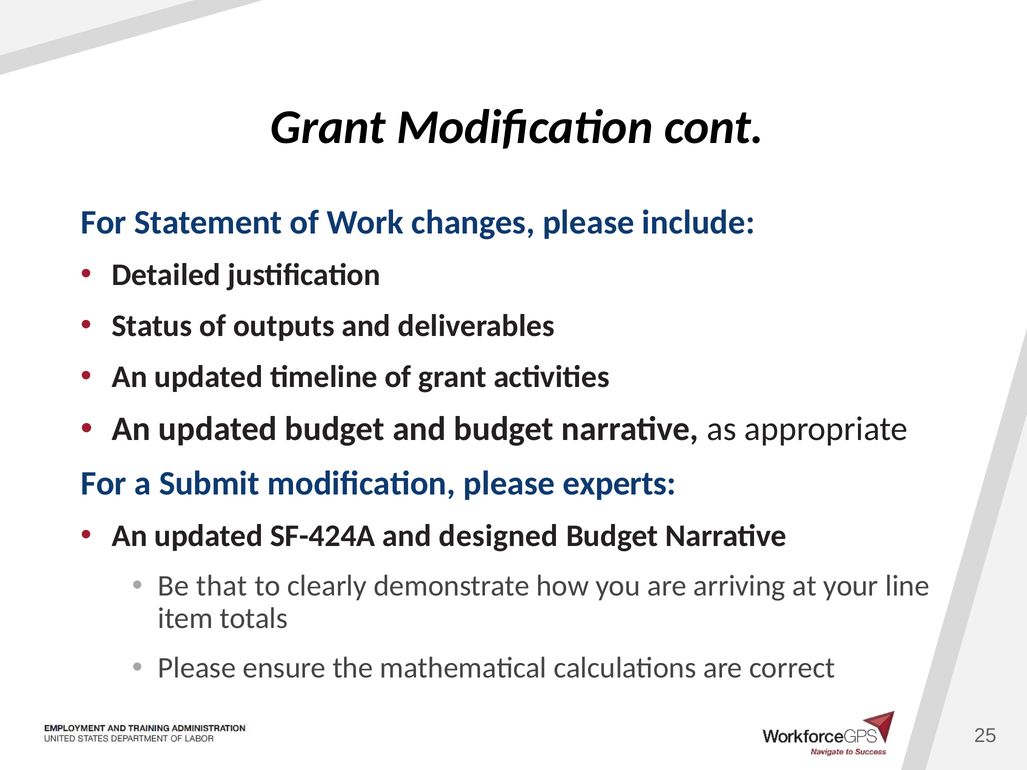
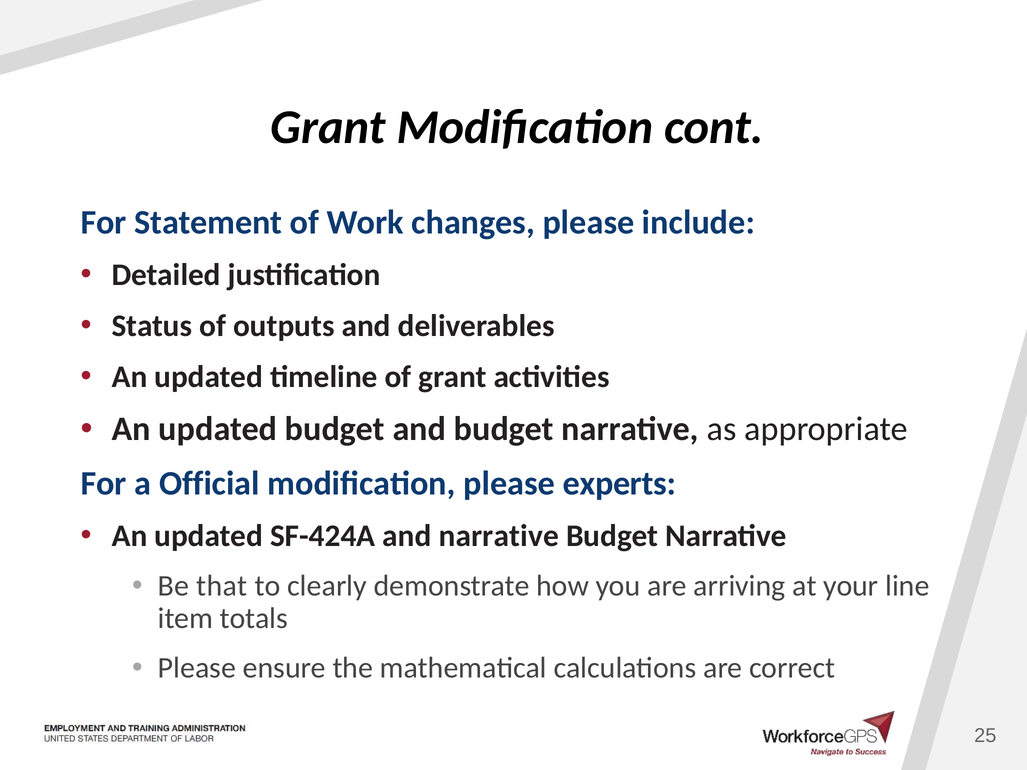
Submit: Submit -> Official
and designed: designed -> narrative
